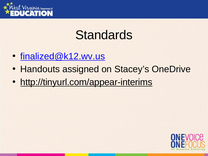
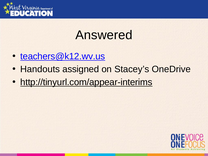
Standards: Standards -> Answered
finalized@k12.wv.us: finalized@k12.wv.us -> teachers@k12.wv.us
